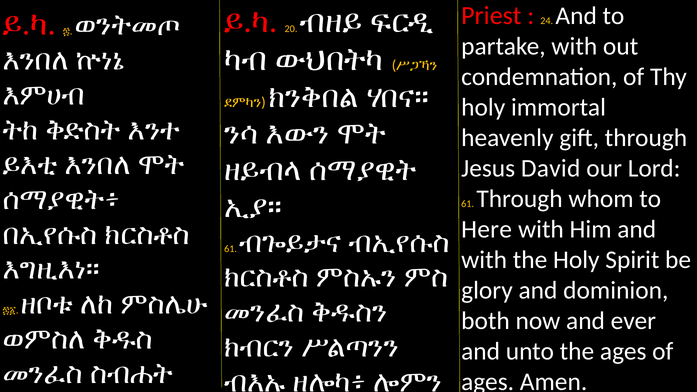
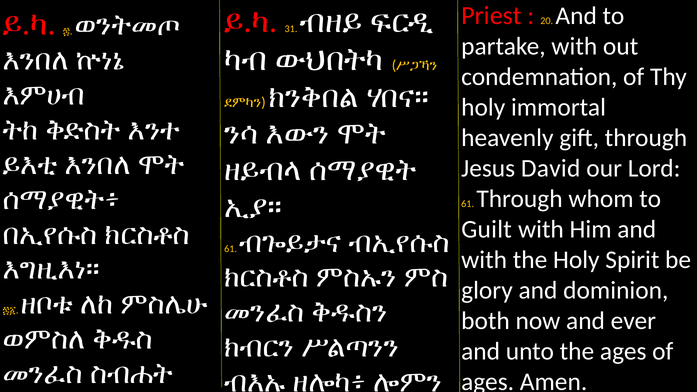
24: 24 -> 20
20: 20 -> 31
Here: Here -> Guilt
